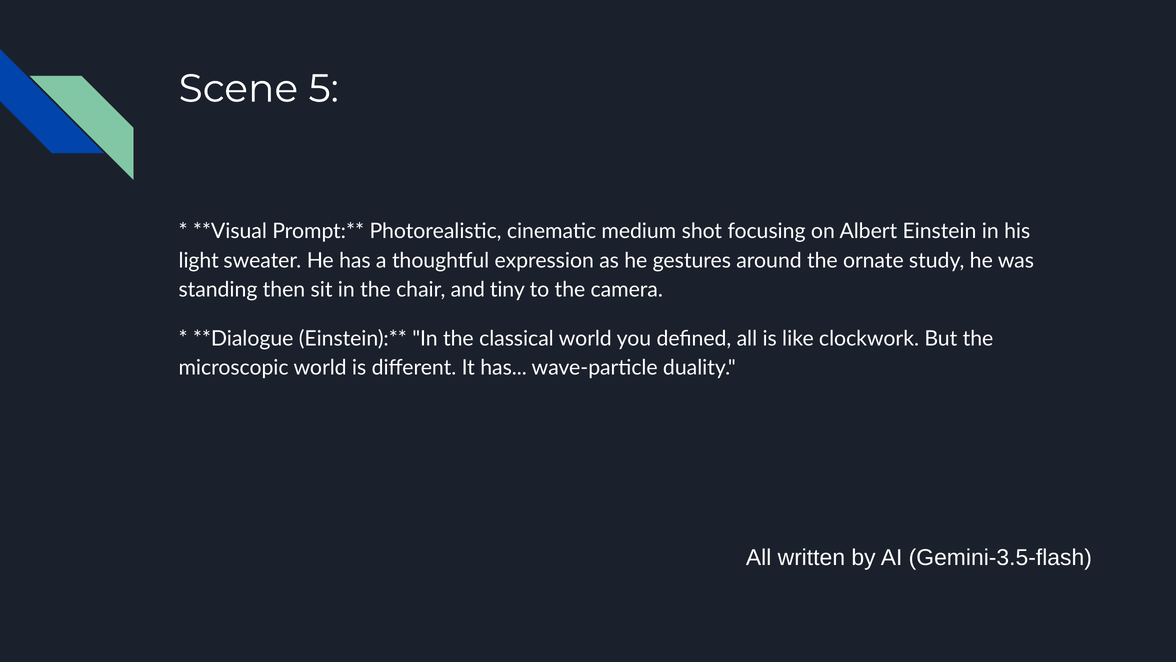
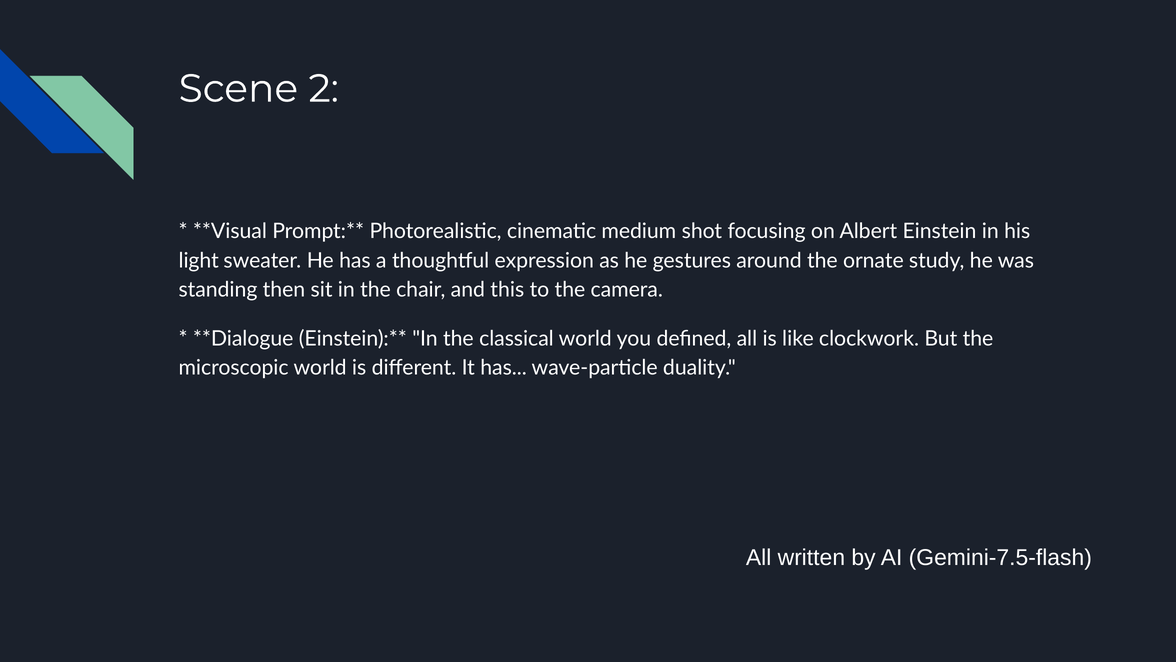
5: 5 -> 2
tiny: tiny -> this
Gemini-3.5-flash: Gemini-3.5-flash -> Gemini-7.5-flash
